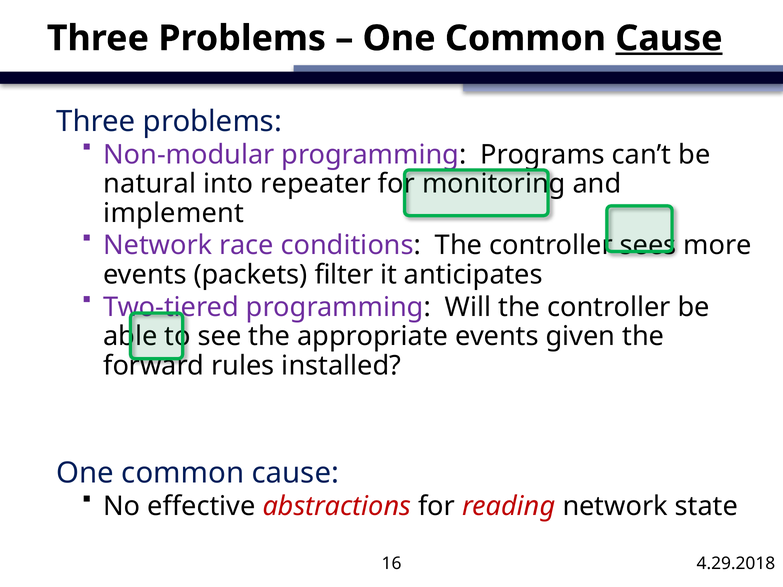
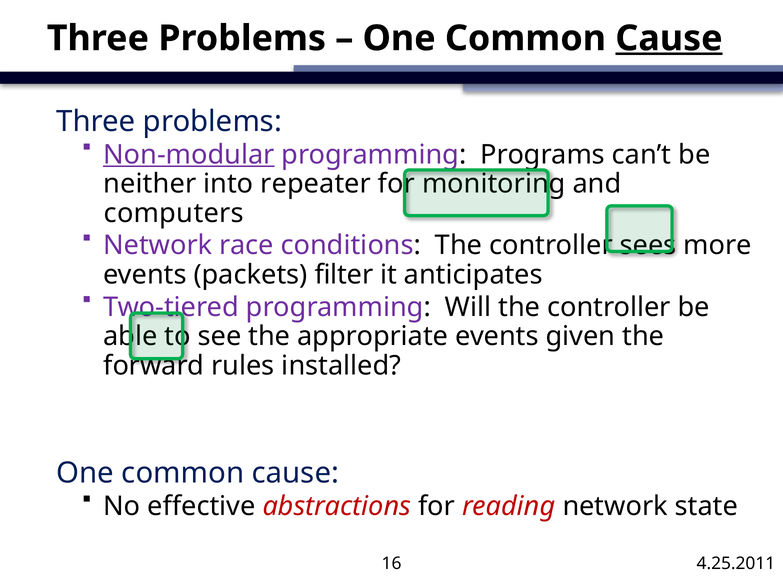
Non-modular underline: none -> present
natural: natural -> neither
implement: implement -> computers
4.29.2018: 4.29.2018 -> 4.25.2011
